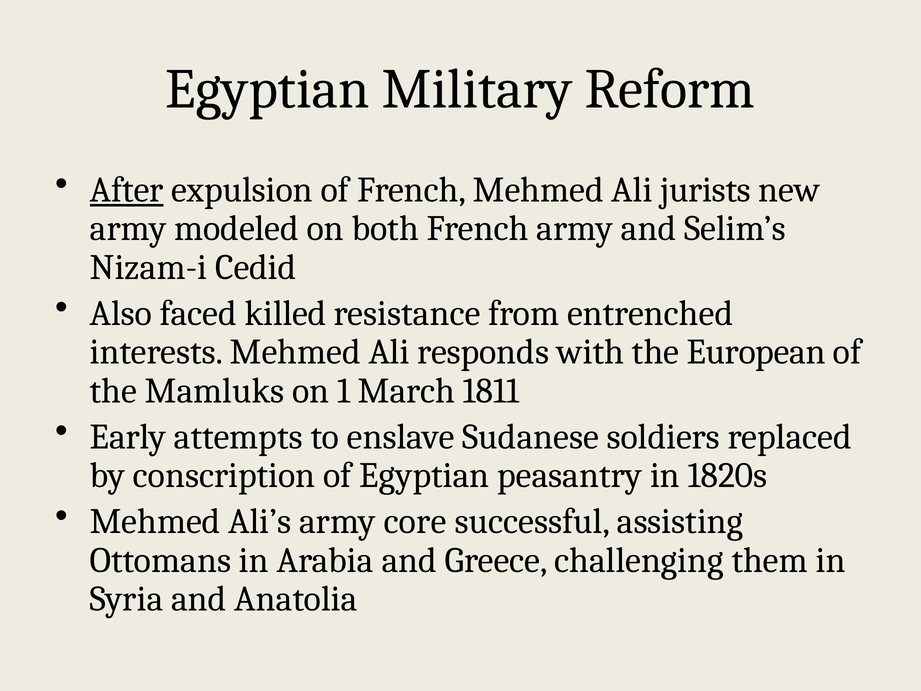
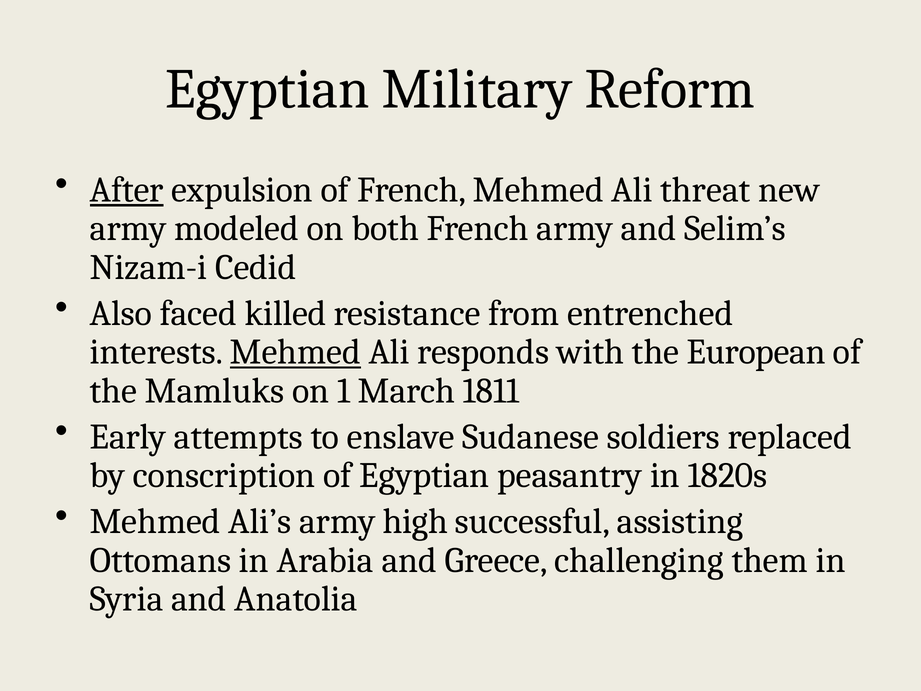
jurists: jurists -> threat
Mehmed at (295, 352) underline: none -> present
core: core -> high
